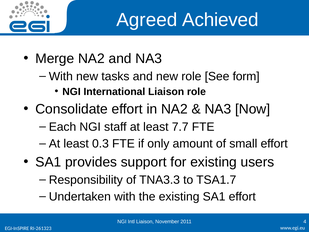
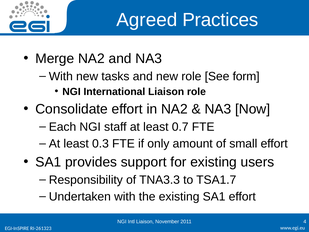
Achieved: Achieved -> Practices
7.7: 7.7 -> 0.7
